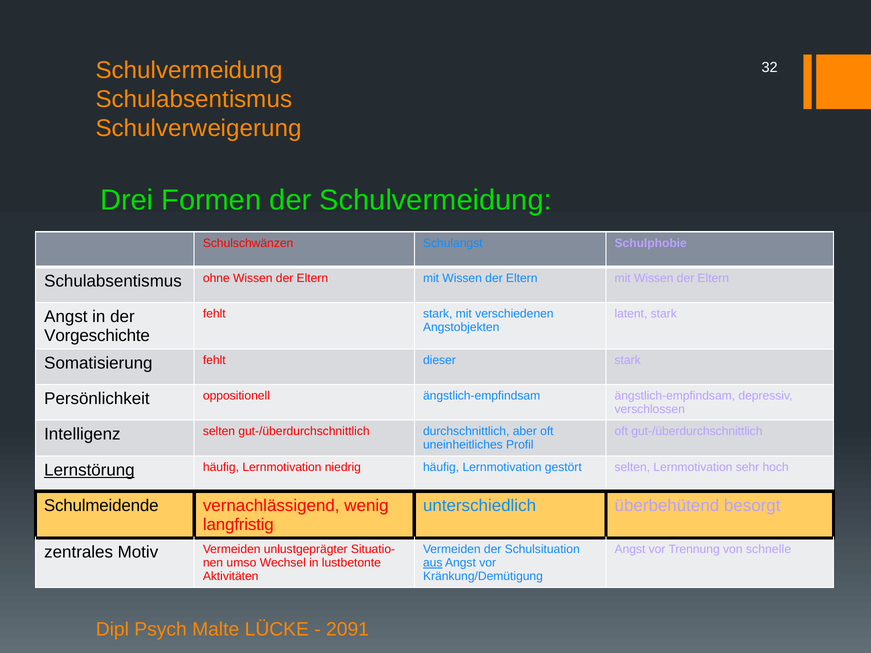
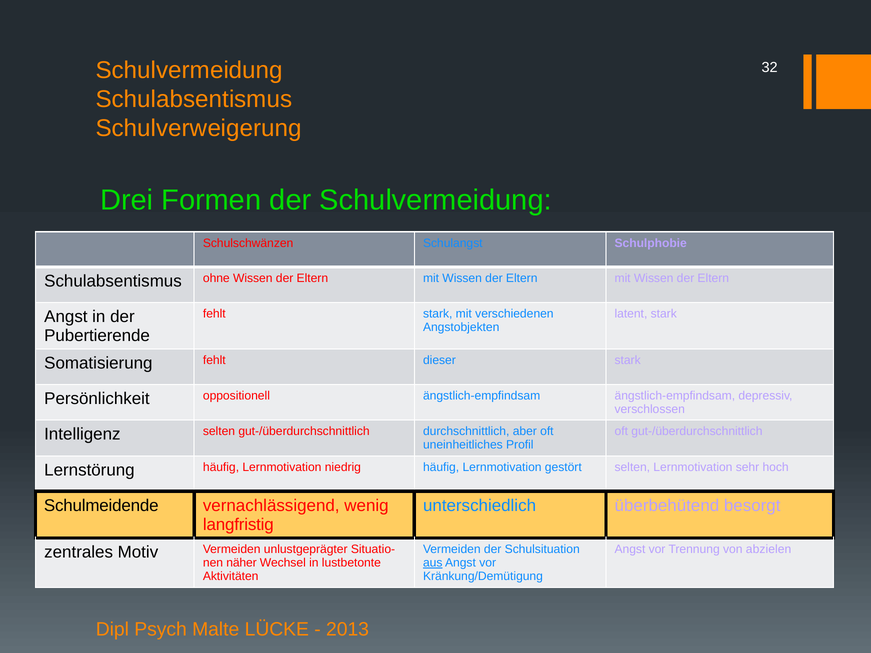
Vorgeschichte: Vorgeschichte -> Pubertierende
Lernstörung underline: present -> none
schnelle: schnelle -> abzielen
umso: umso -> näher
2091: 2091 -> 2013
